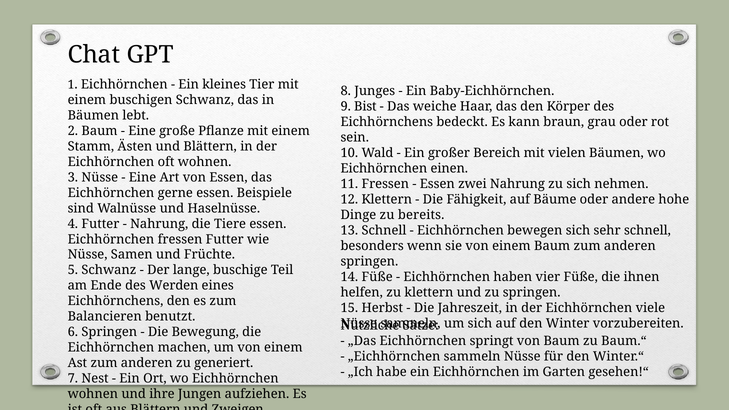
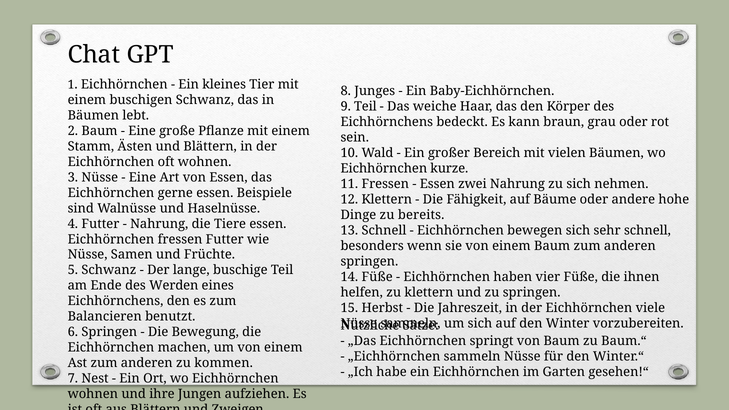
9 Bist: Bist -> Teil
einen: einen -> kurze
generiert: generiert -> kommen
